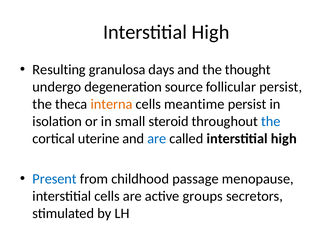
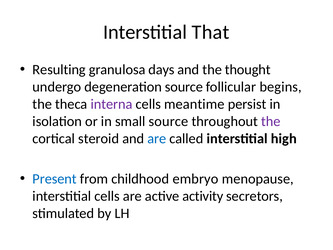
High at (211, 32): High -> That
follicular persist: persist -> begins
interna colour: orange -> purple
small steroid: steroid -> source
the at (271, 121) colour: blue -> purple
uterine: uterine -> steroid
passage: passage -> embryo
groups: groups -> activity
